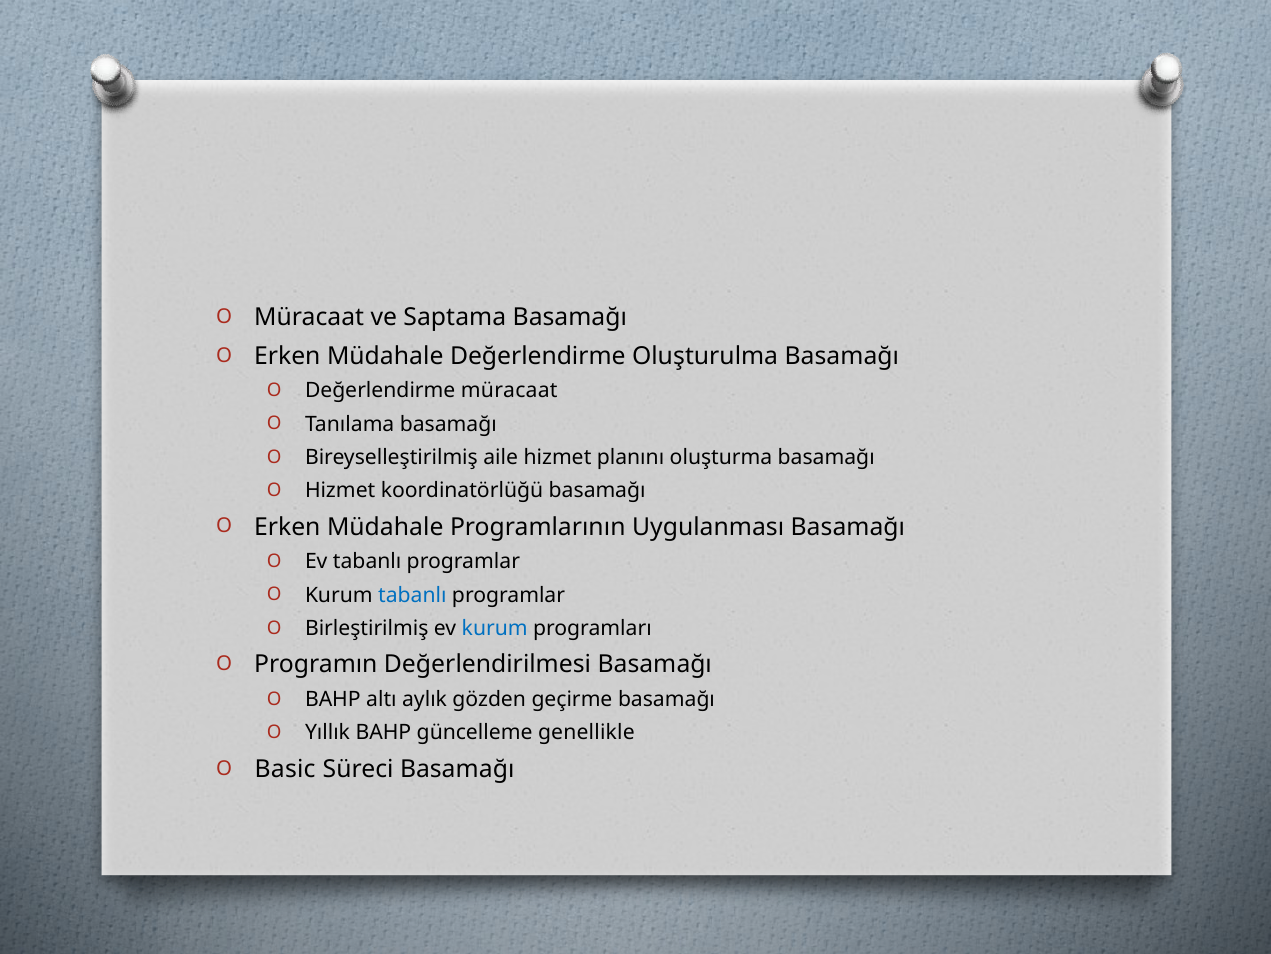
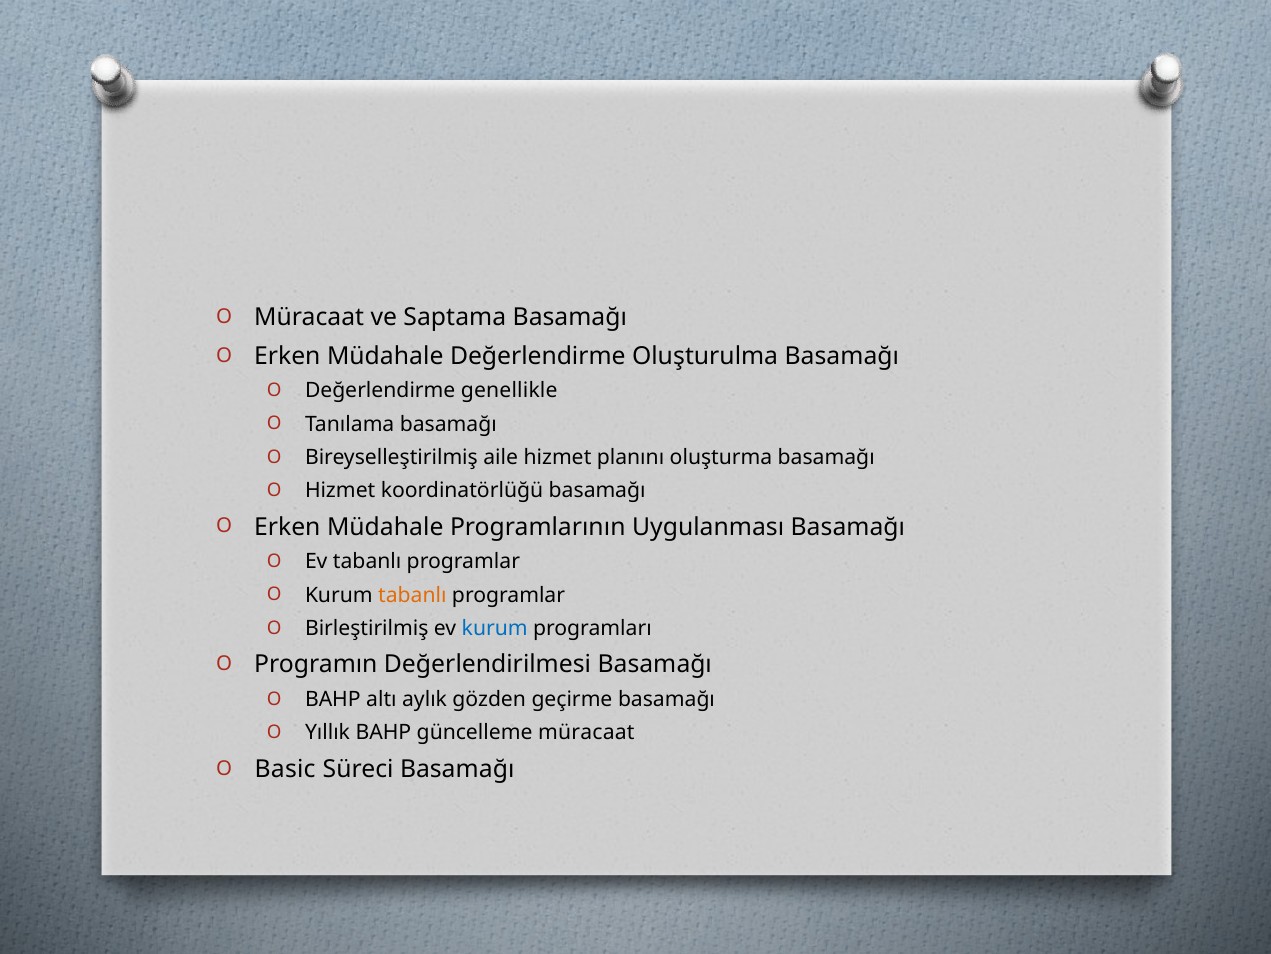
Değerlendirme müracaat: müracaat -> genellikle
tabanlı at (412, 595) colour: blue -> orange
güncelleme genellikle: genellikle -> müracaat
